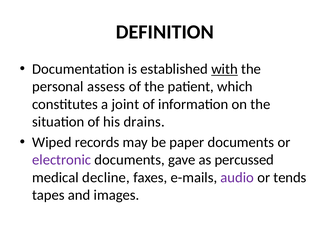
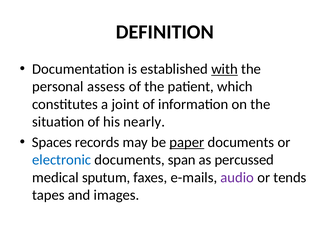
drains: drains -> nearly
Wiped: Wiped -> Spaces
paper underline: none -> present
electronic colour: purple -> blue
gave: gave -> span
decline: decline -> sputum
